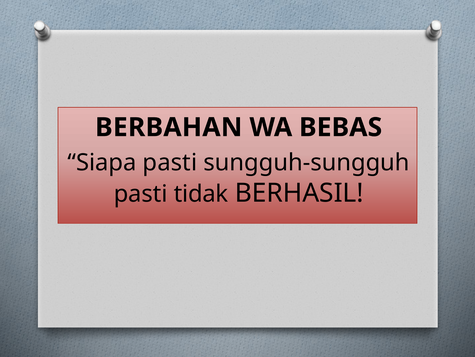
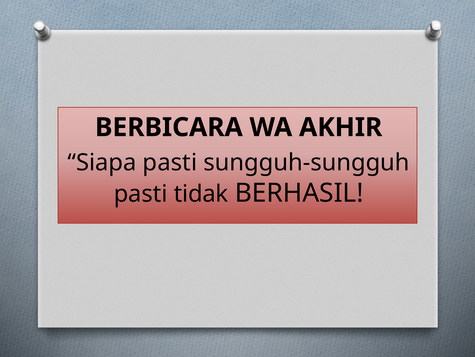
BERBAHAN: BERBAHAN -> BERBICARA
BEBAS: BEBAS -> AKHIR
